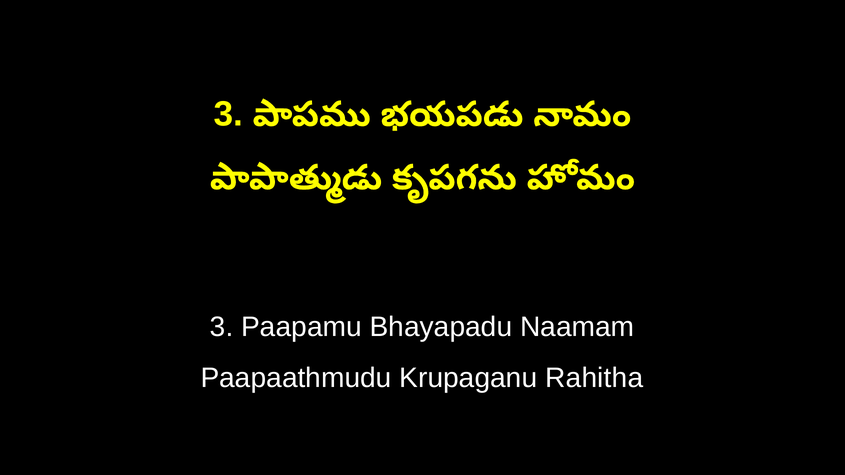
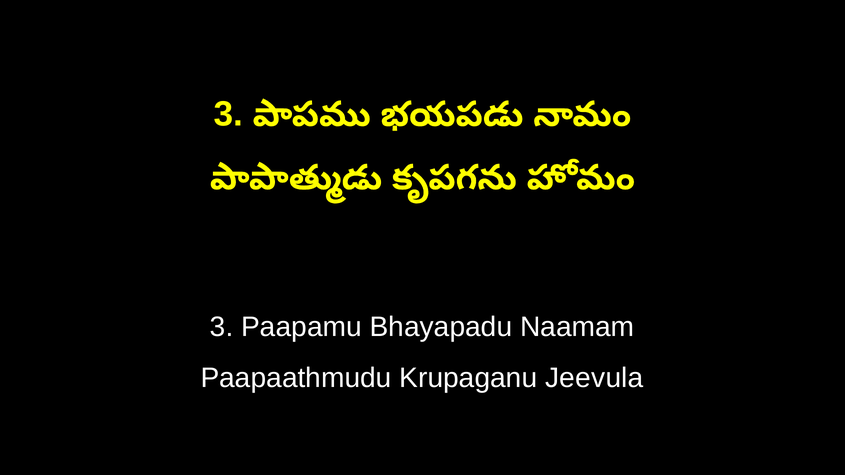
Rahitha: Rahitha -> Jeevula
